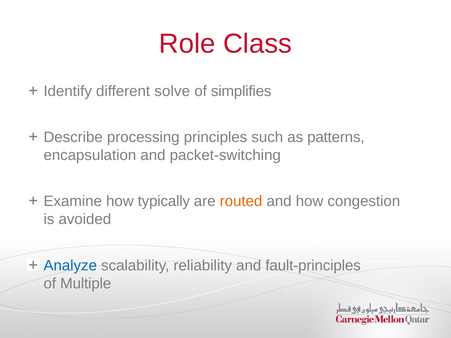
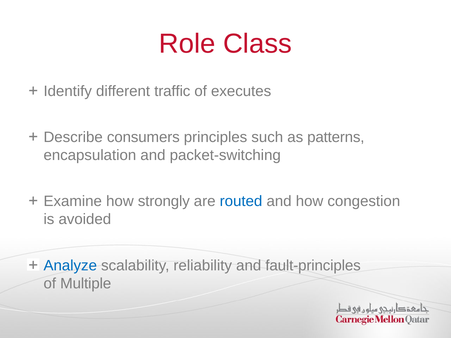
solve: solve -> traffic
simplifies: simplifies -> executes
processing: processing -> consumers
typically: typically -> strongly
routed colour: orange -> blue
